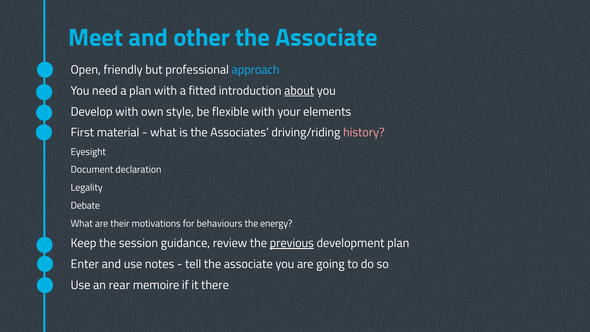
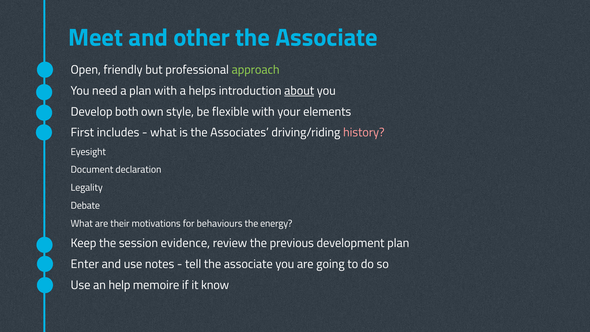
approach colour: light blue -> light green
fitted: fitted -> helps
Develop with: with -> both
material: material -> includes
guidance: guidance -> evidence
previous underline: present -> none
rear: rear -> help
there: there -> know
